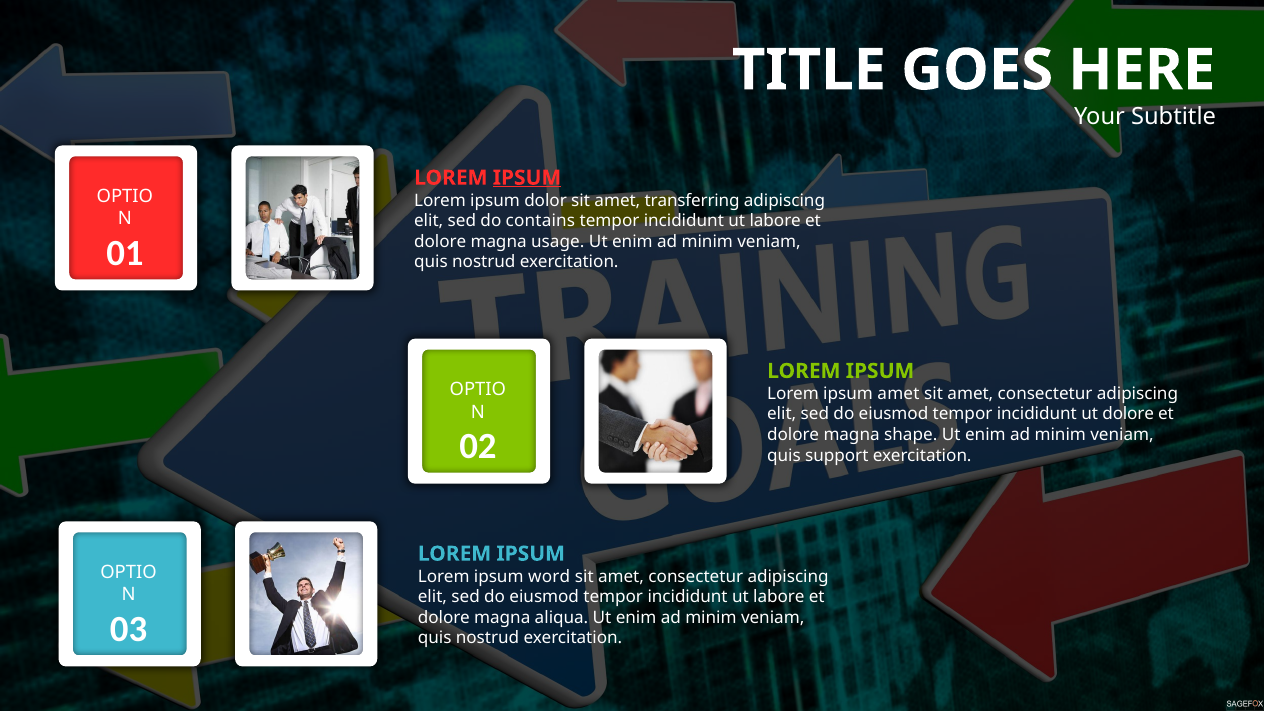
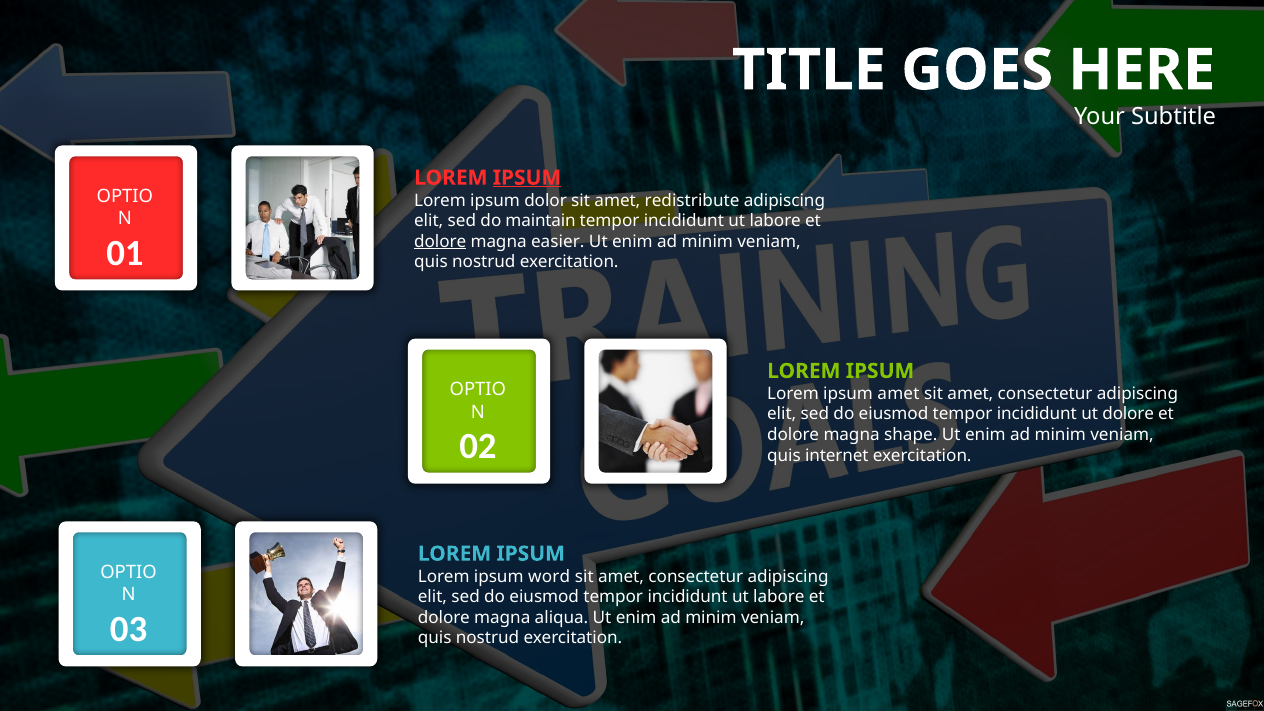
transferring: transferring -> redistribute
contains: contains -> maintain
dolore at (440, 242) underline: none -> present
usage: usage -> easier
support: support -> internet
